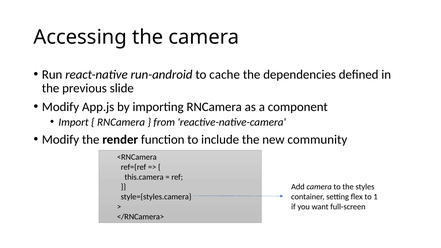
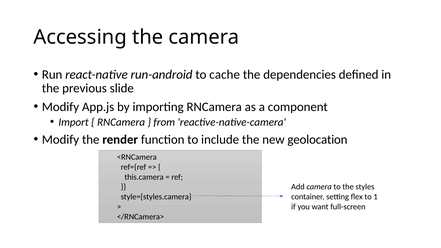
community: community -> geolocation
